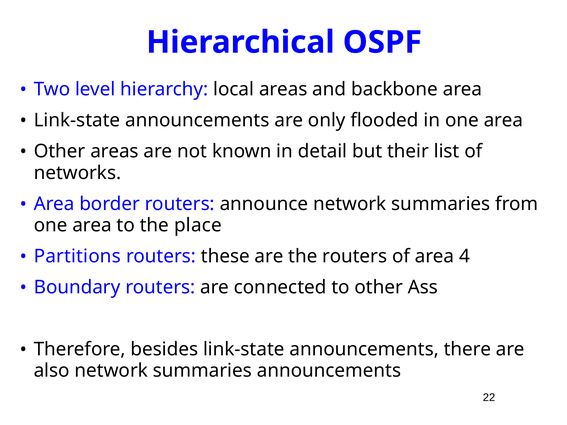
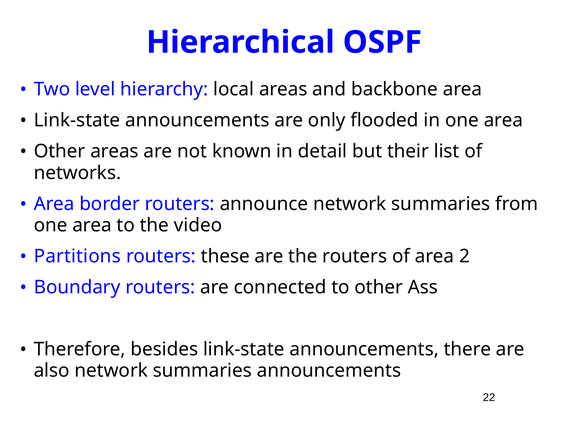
place: place -> video
4: 4 -> 2
